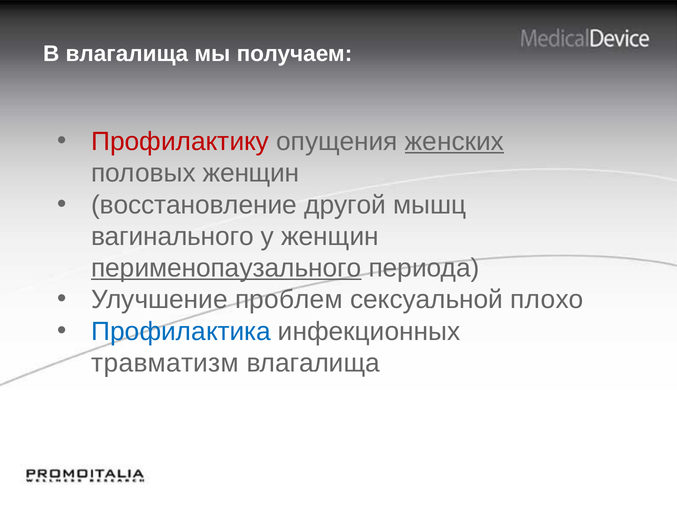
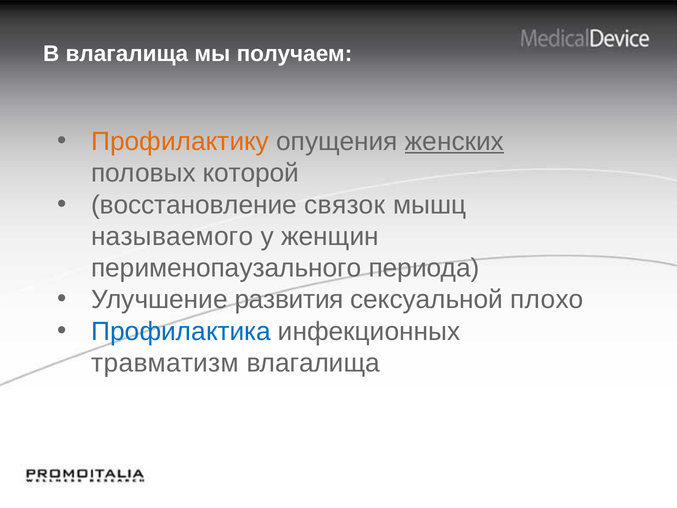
Профилактику colour: red -> orange
половых женщин: женщин -> которой
другой: другой -> связок
вагинального: вагинального -> называемого
перименопаузального underline: present -> none
проблем: проблем -> развития
